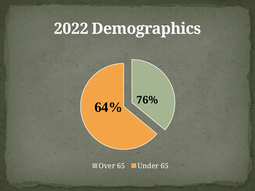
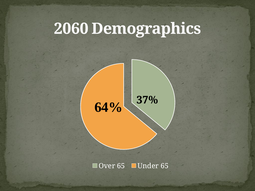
2022: 2022 -> 2060
76%: 76% -> 37%
